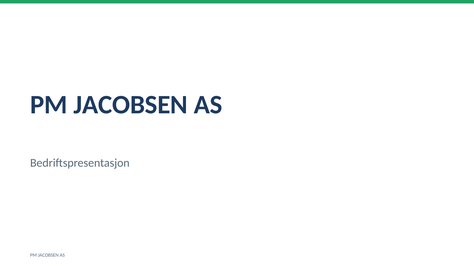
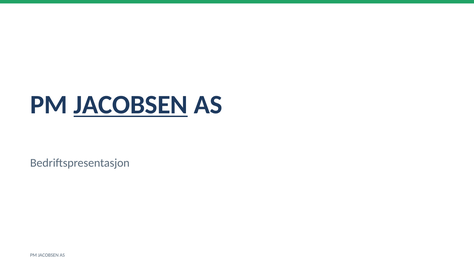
JACOBSEN at (131, 105) underline: none -> present
